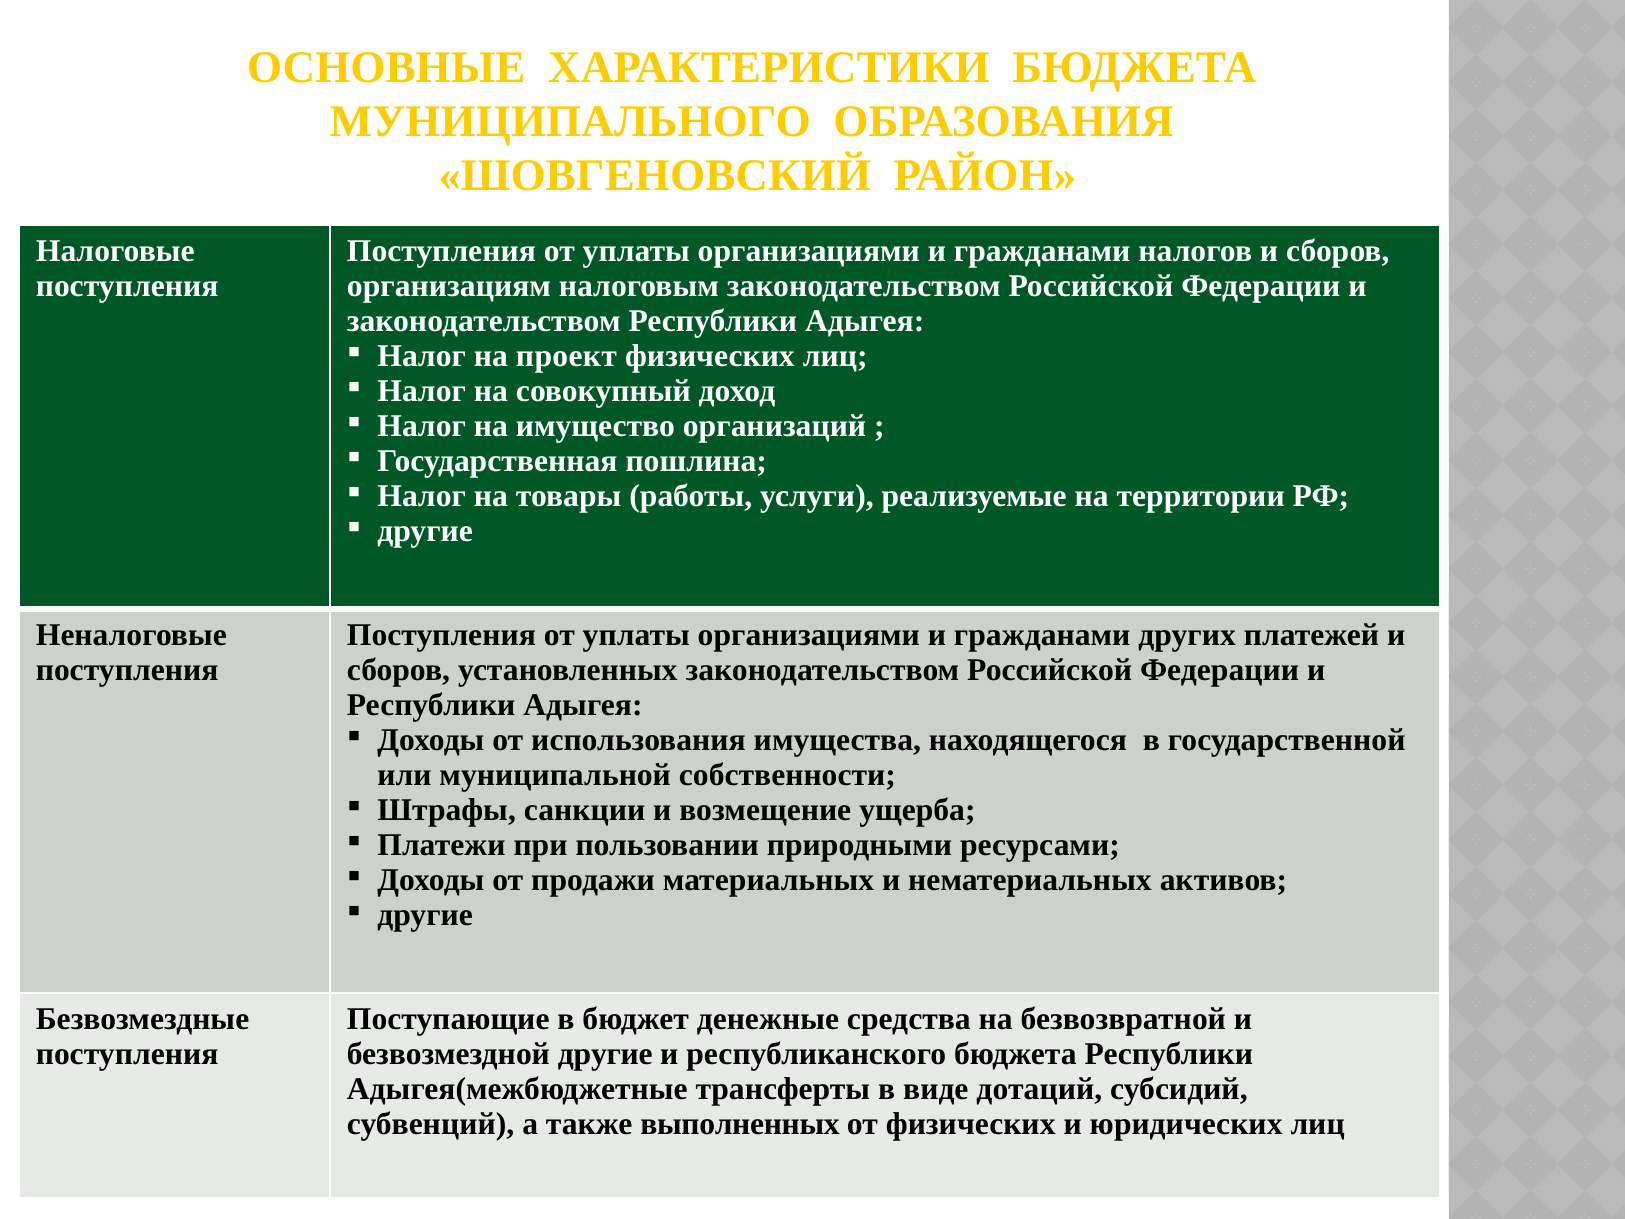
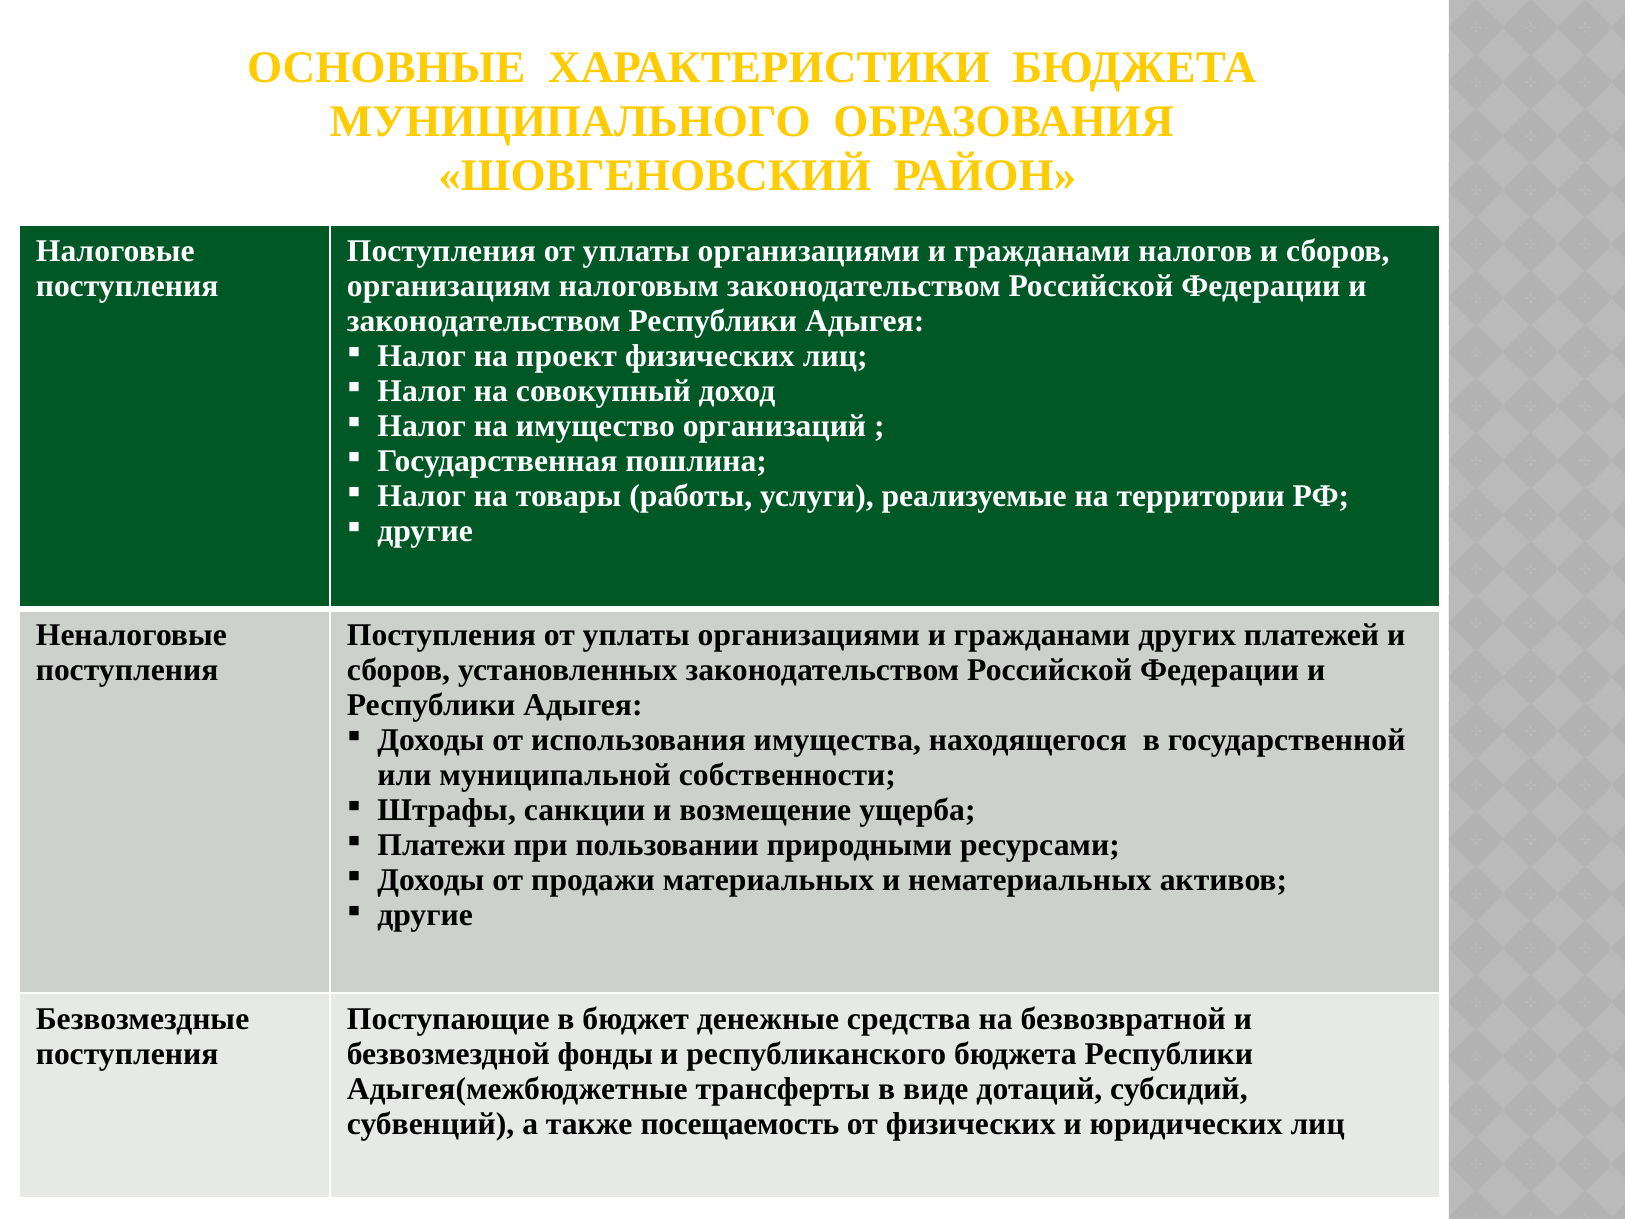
безвозмездной другие: другие -> фонды
выполненных: выполненных -> посещаемость
